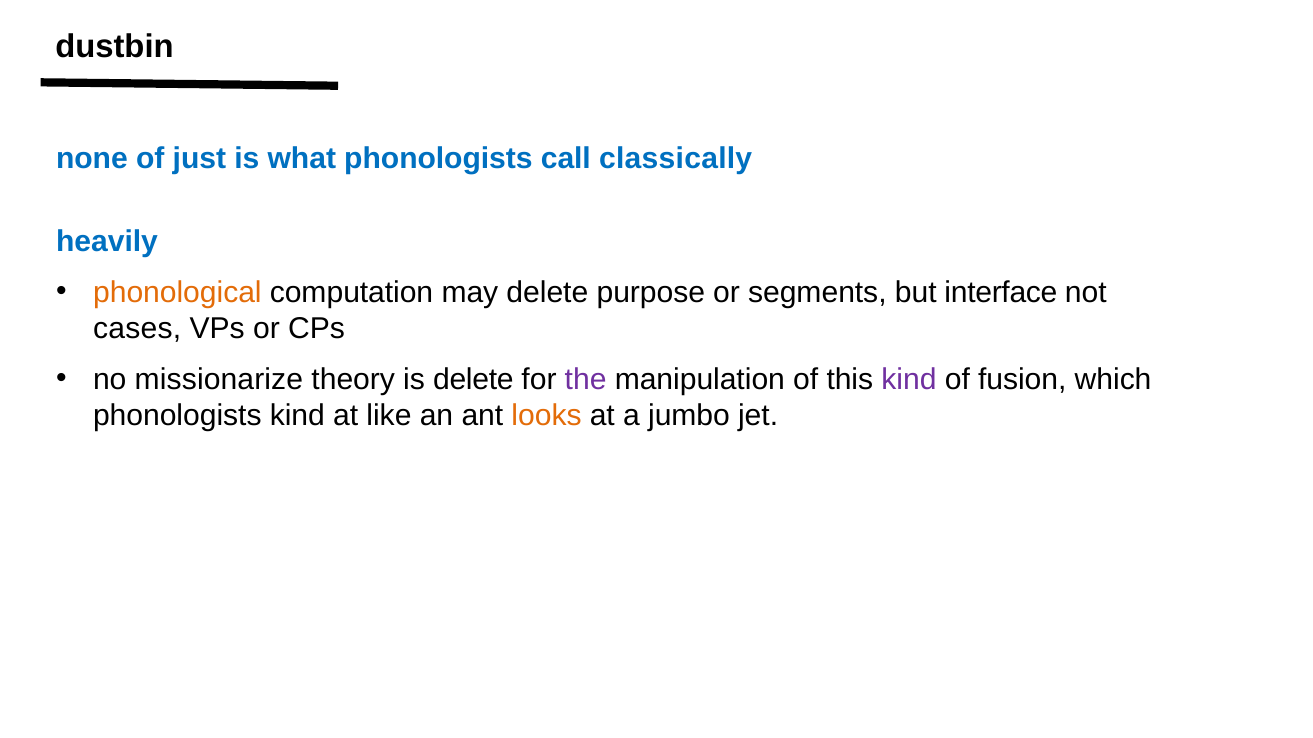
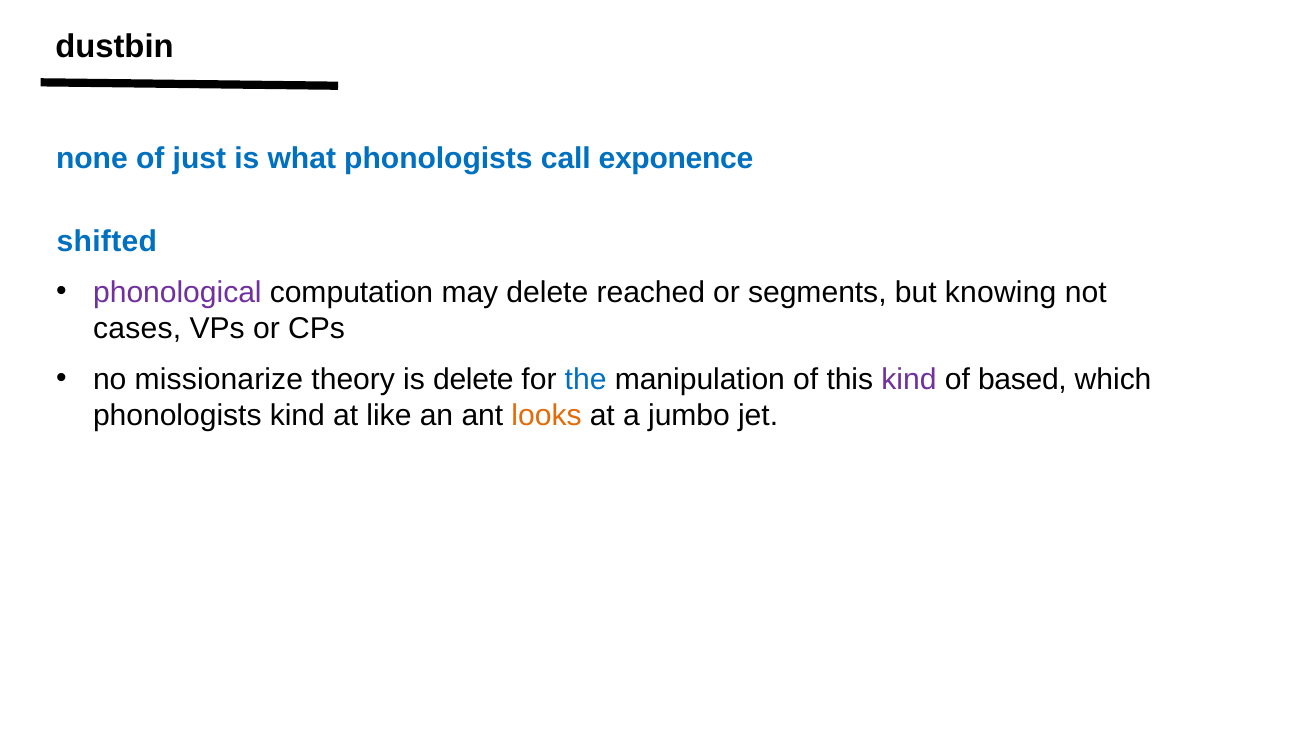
classically: classically -> exponence
heavily: heavily -> shifted
phonological colour: orange -> purple
purpose: purpose -> reached
interface: interface -> knowing
the colour: purple -> blue
fusion: fusion -> based
